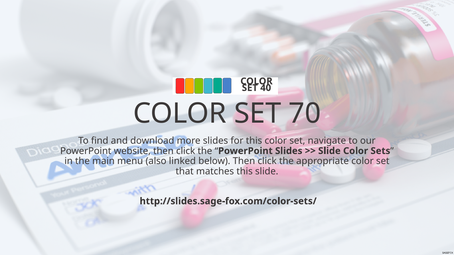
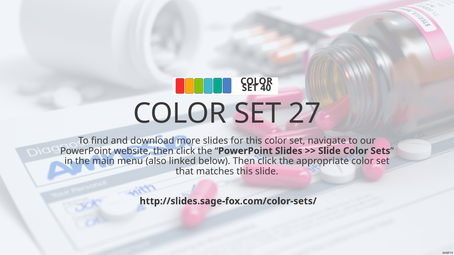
70: 70 -> 27
